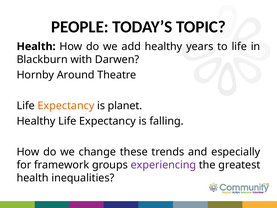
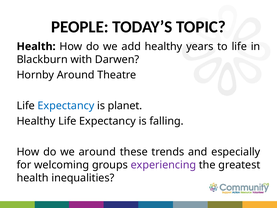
Expectancy at (66, 106) colour: orange -> blue
we change: change -> around
framework: framework -> welcoming
